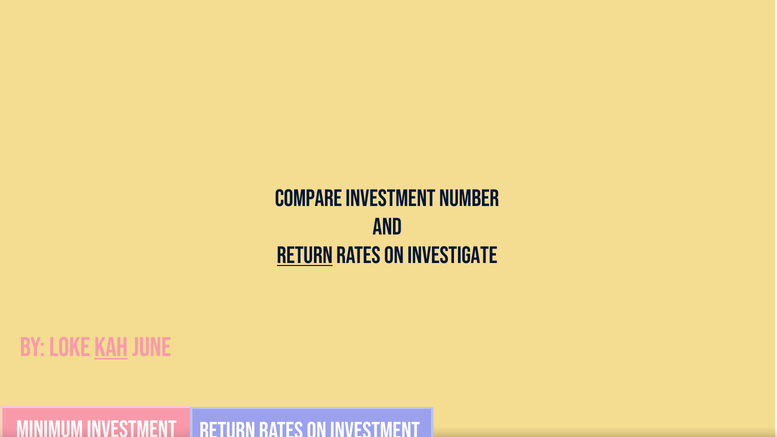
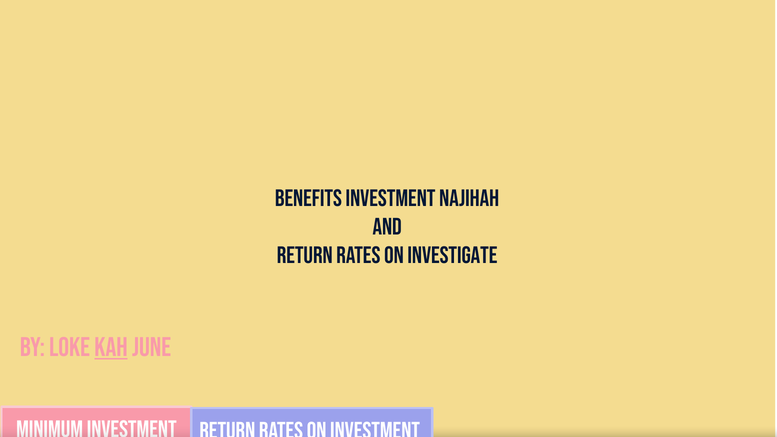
Compare: Compare -> Benefits
Number: Number -> Najihah
Return at (305, 255) underline: present -> none
